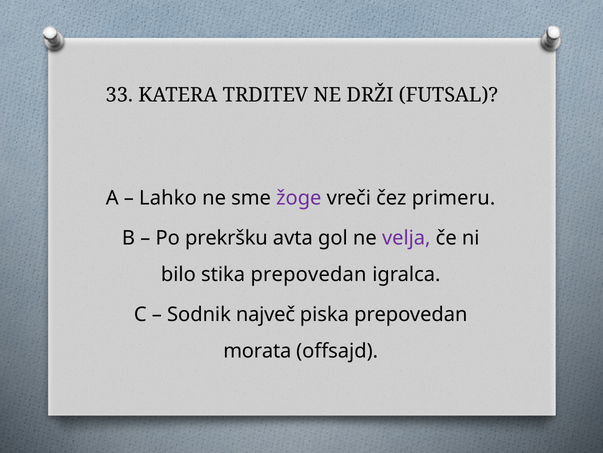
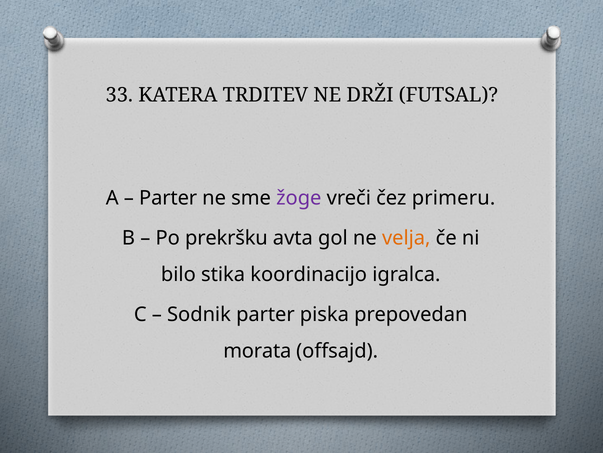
Lahko at (168, 198): Lahko -> Parter
velja colour: purple -> orange
stika prepovedan: prepovedan -> koordinacijo
Sodnik največ: največ -> parter
